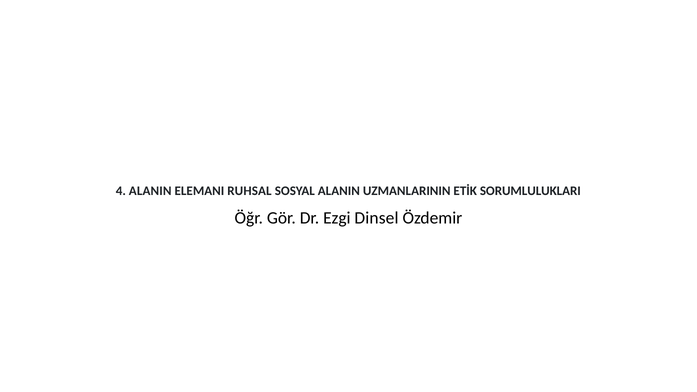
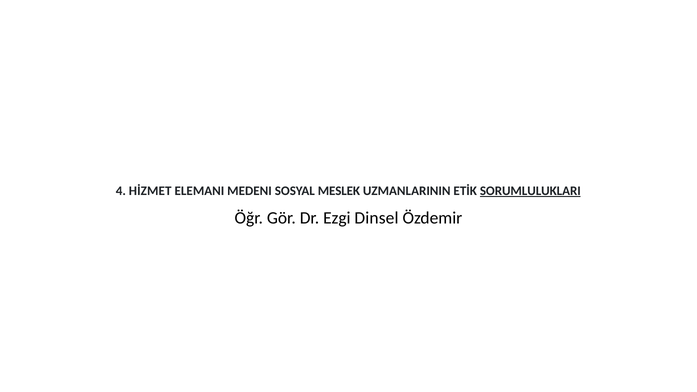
4 ALANIN: ALANIN -> HİZMET
RUHSAL: RUHSAL -> MEDENI
SOSYAL ALANIN: ALANIN -> MESLEK
SORUMLULUKLARI underline: none -> present
